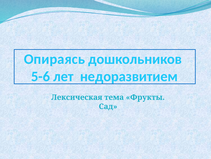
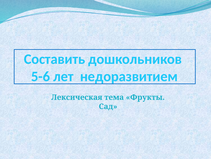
Опираясь: Опираясь -> Составить
